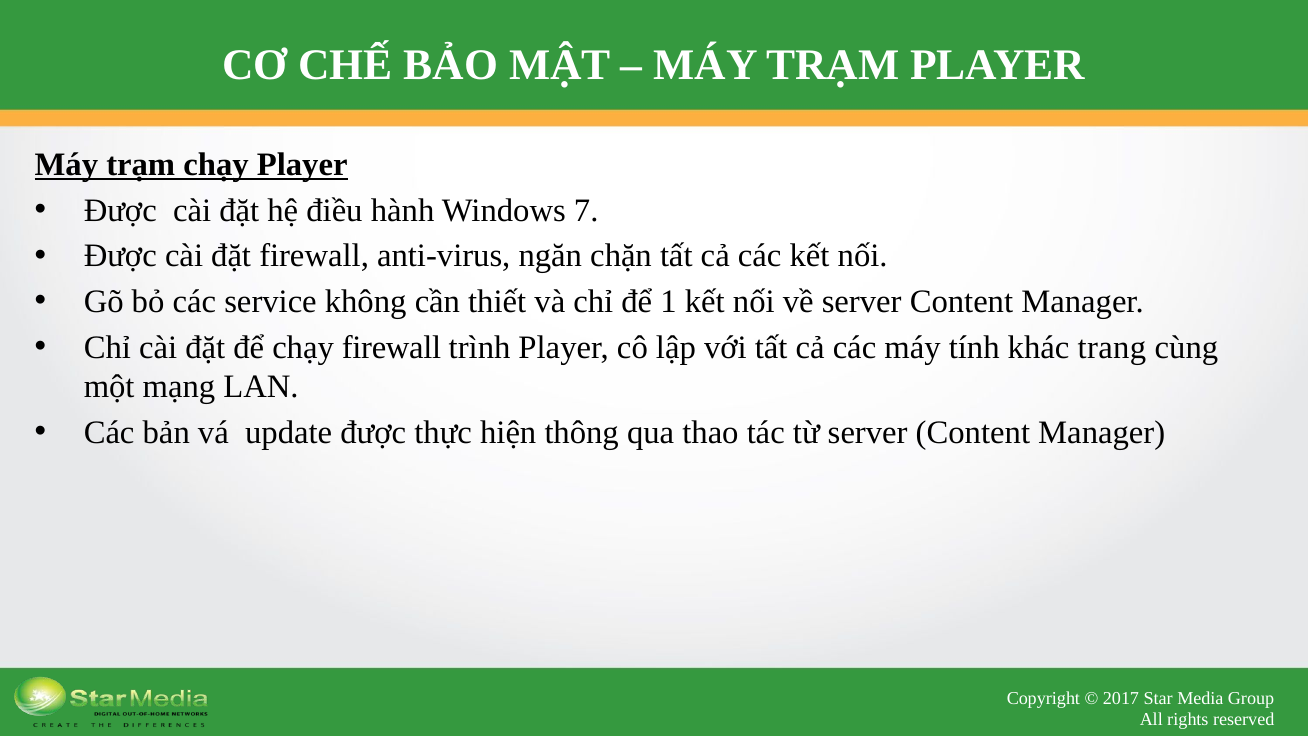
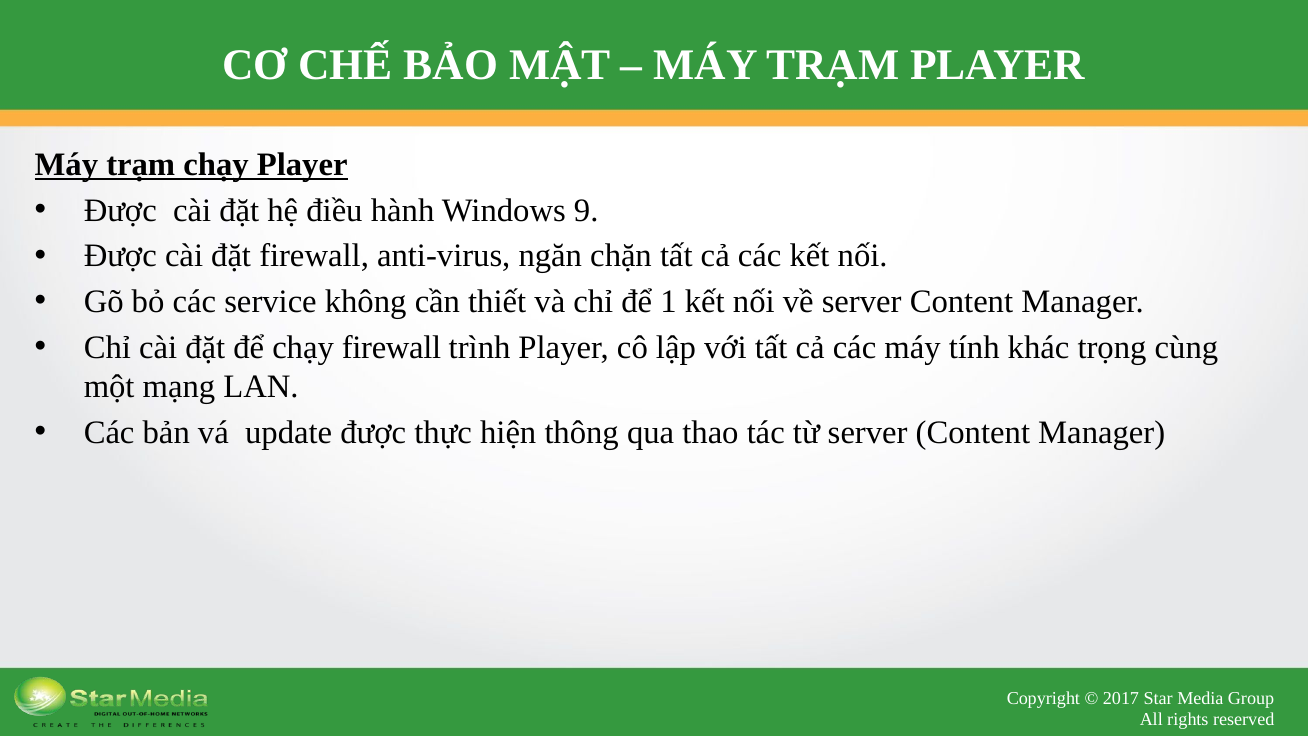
7: 7 -> 9
trang: trang -> trọng
